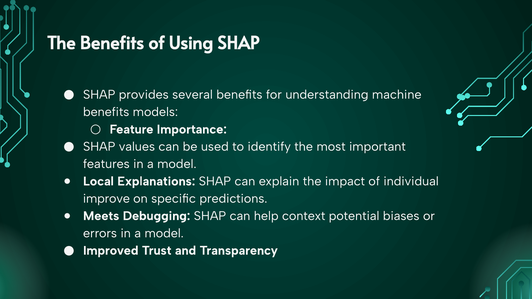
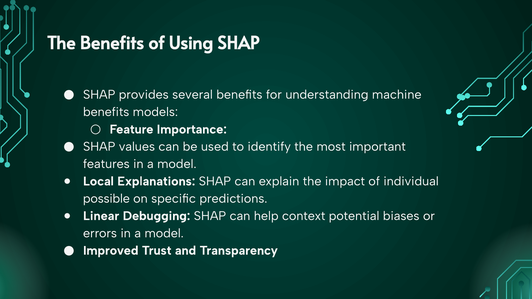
improve: improve -> possible
Meets: Meets -> Linear
